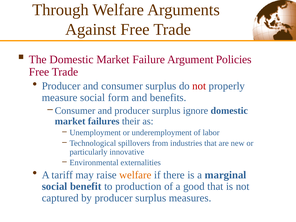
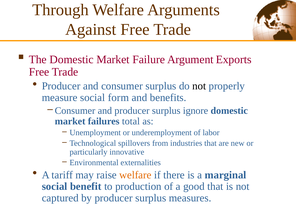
Policies: Policies -> Exports
not at (199, 86) colour: red -> black
their: their -> total
